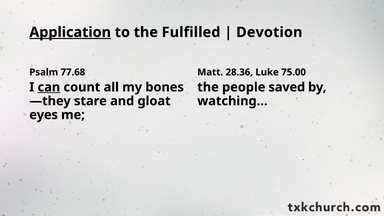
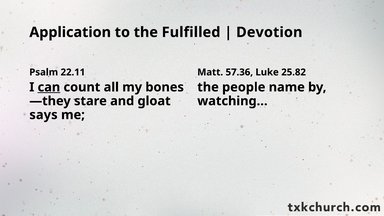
Application underline: present -> none
77.68: 77.68 -> 22.11
28.36: 28.36 -> 57.36
75.00: 75.00 -> 25.82
saved: saved -> name
eyes: eyes -> says
